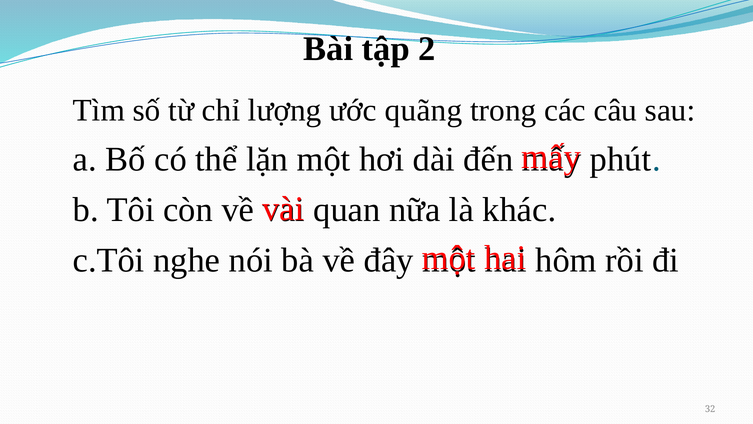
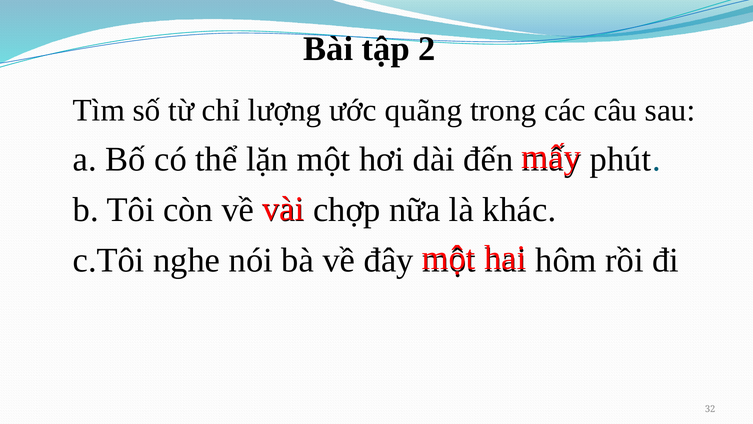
quan: quan -> chợp
